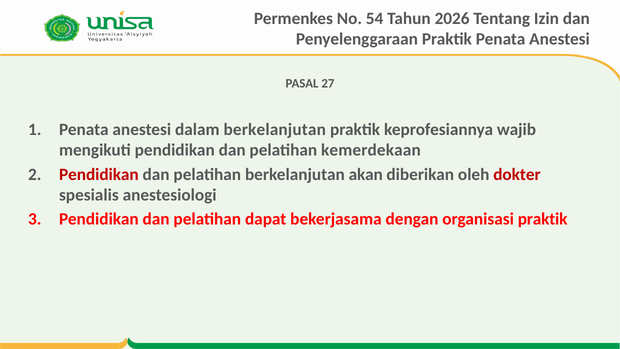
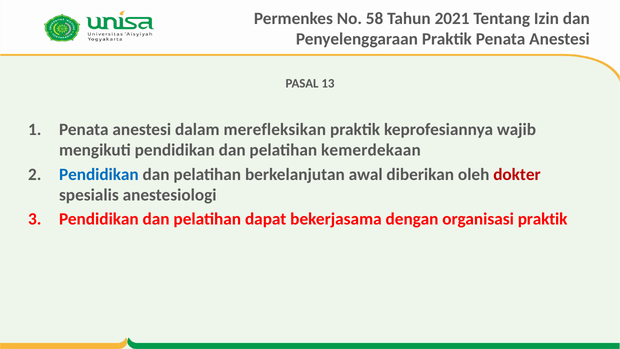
54: 54 -> 58
2026: 2026 -> 2021
27: 27 -> 13
dalam berkelanjutan: berkelanjutan -> merefleksikan
Pendidikan at (99, 174) colour: red -> blue
akan: akan -> awal
